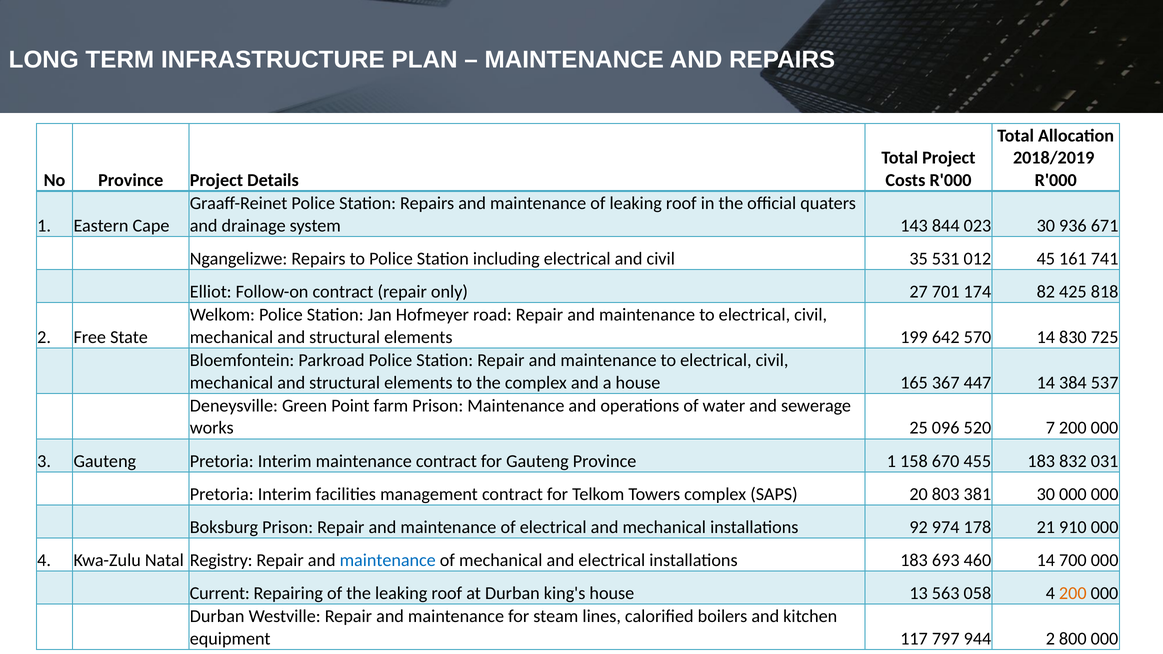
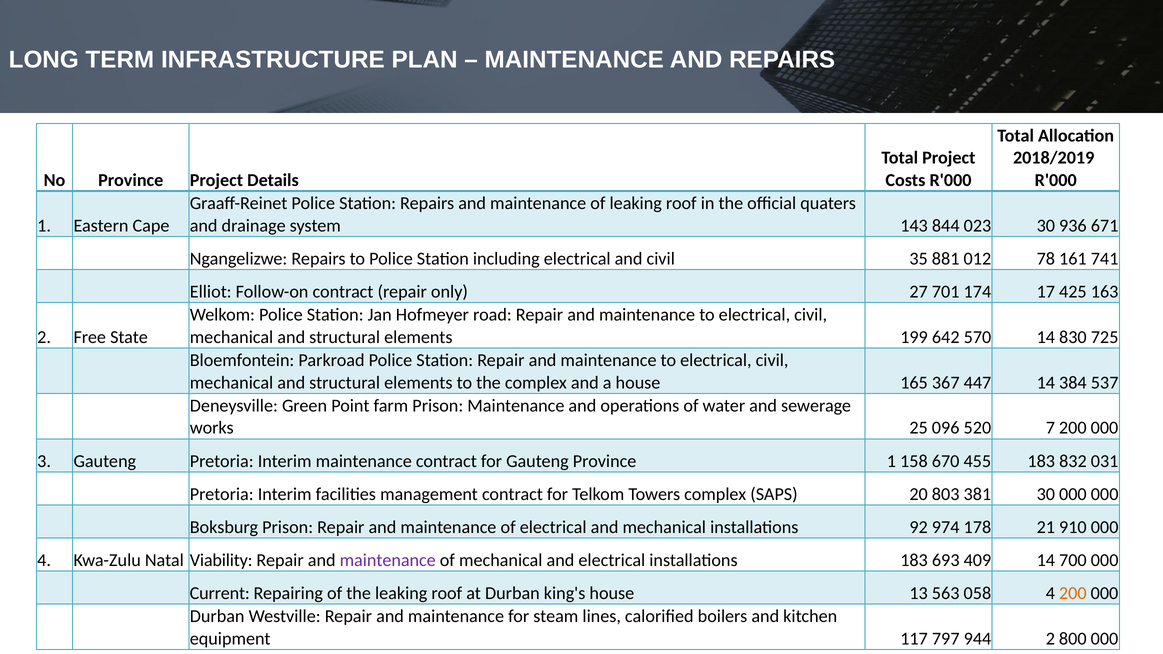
531: 531 -> 881
45: 45 -> 78
82: 82 -> 17
818: 818 -> 163
Registry: Registry -> Viability
maintenance at (388, 560) colour: blue -> purple
460: 460 -> 409
